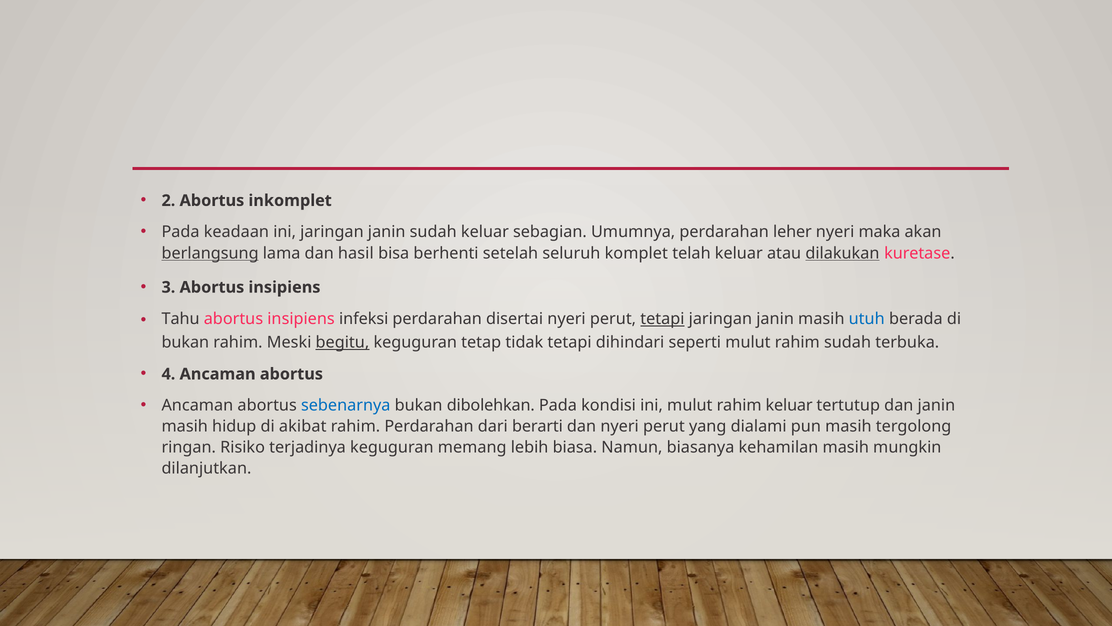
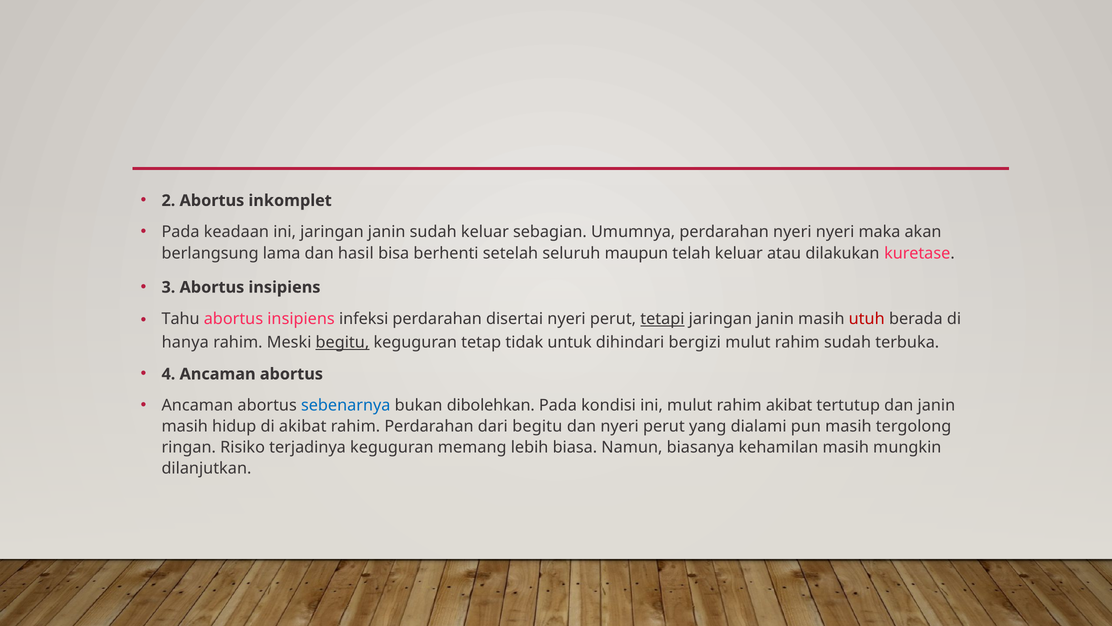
perdarahan leher: leher -> nyeri
berlangsung underline: present -> none
komplet: komplet -> maupun
dilakukan underline: present -> none
utuh colour: blue -> red
bukan at (185, 342): bukan -> hanya
tidak tetapi: tetapi -> untuk
seperti: seperti -> bergizi
rahim keluar: keluar -> akibat
dari berarti: berarti -> begitu
